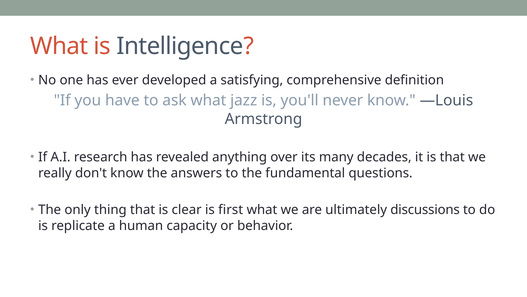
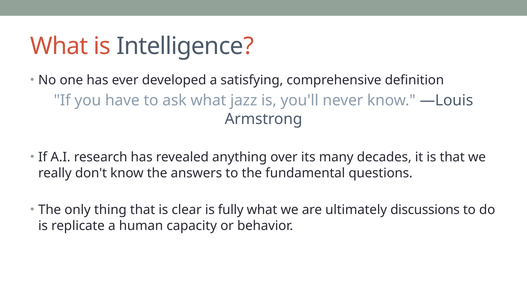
first: first -> fully
